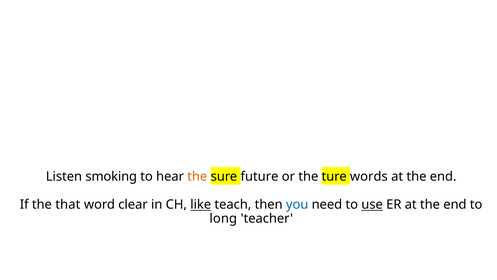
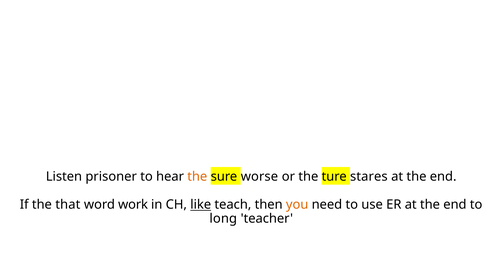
smoking: smoking -> prisoner
future: future -> worse
words: words -> stares
clear: clear -> work
you colour: blue -> orange
use underline: present -> none
